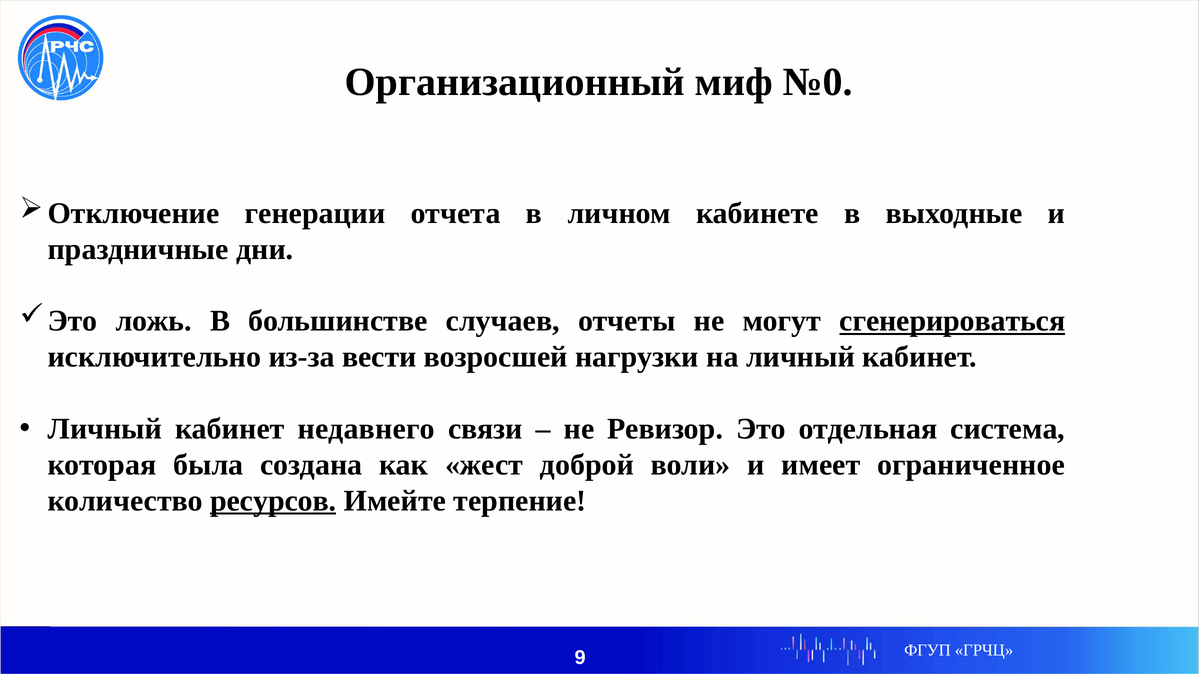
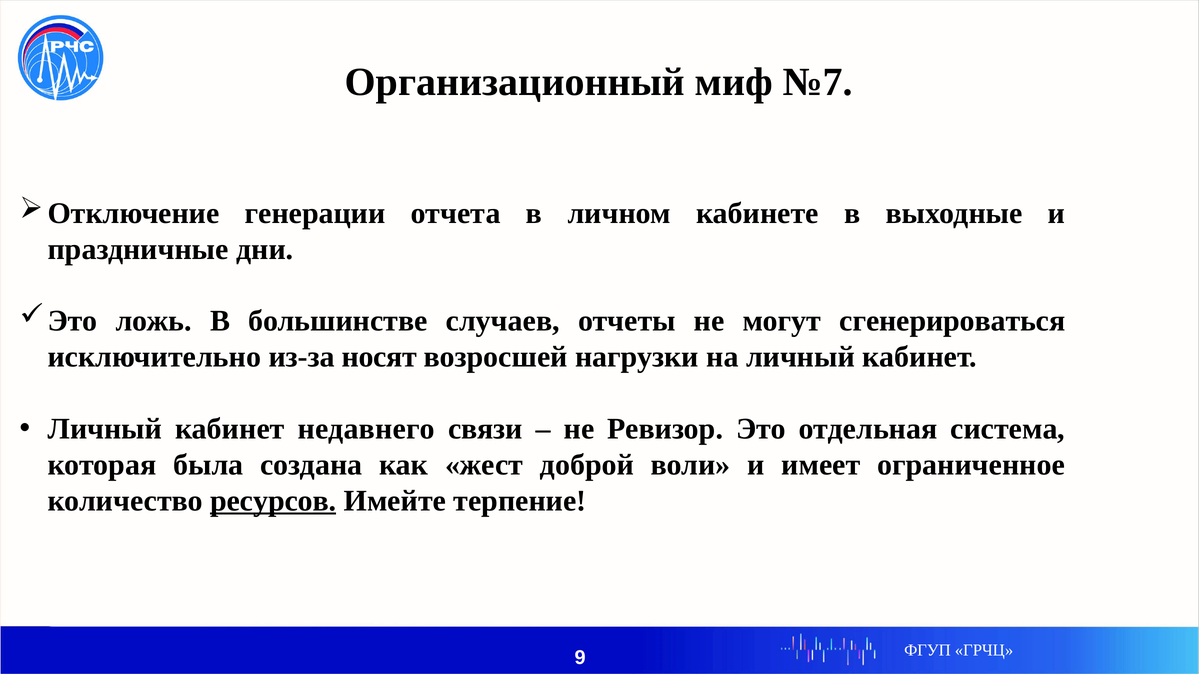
№0: №0 -> №7
сгенерироваться underline: present -> none
вести: вести -> носят
